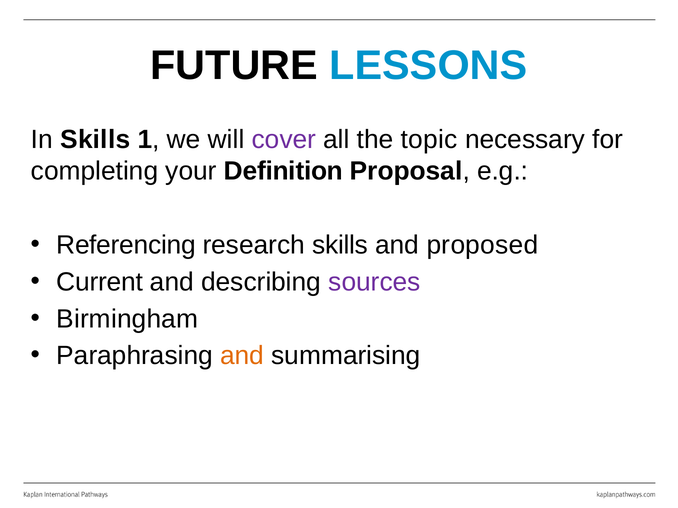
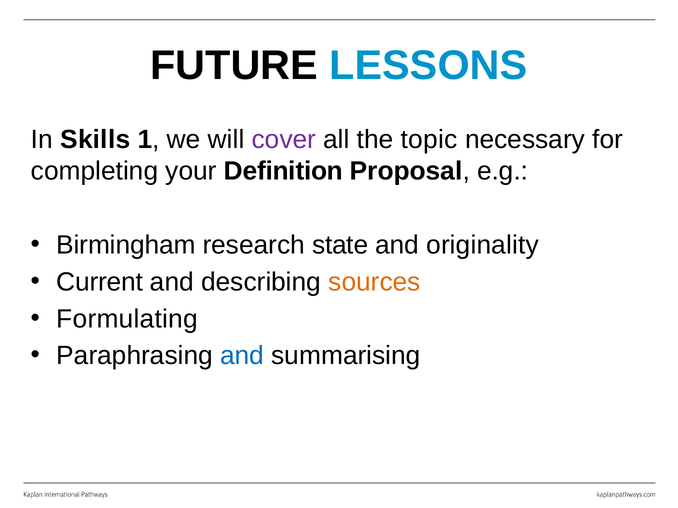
Referencing: Referencing -> Birmingham
research skills: skills -> state
proposed: proposed -> originality
sources colour: purple -> orange
Birmingham: Birmingham -> Formulating
and at (242, 356) colour: orange -> blue
